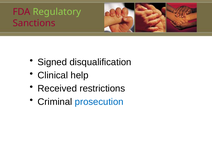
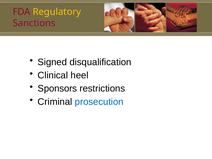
Regulatory colour: light green -> yellow
help: help -> heel
Received: Received -> Sponsors
